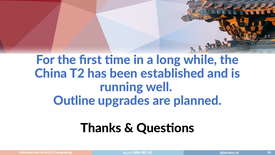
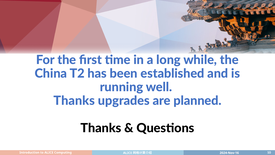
Outline at (74, 101): Outline -> Thanks
